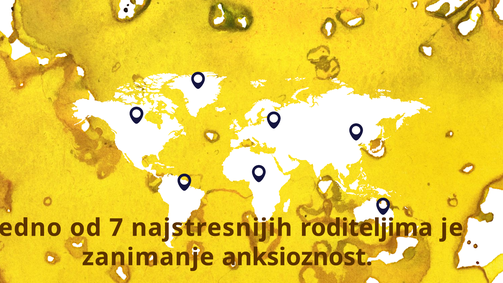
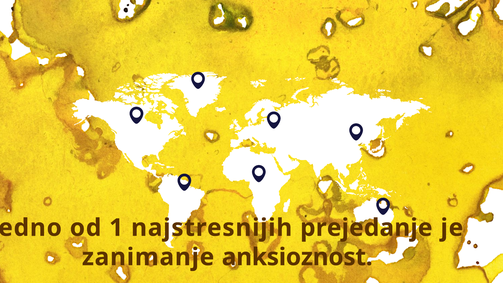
7: 7 -> 1
roditeljima: roditeljima -> prejedanje
